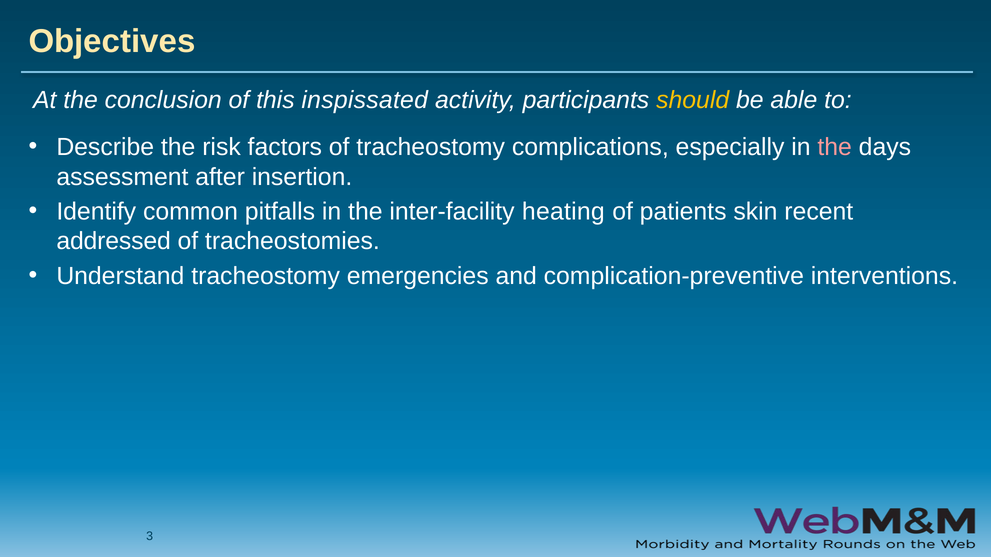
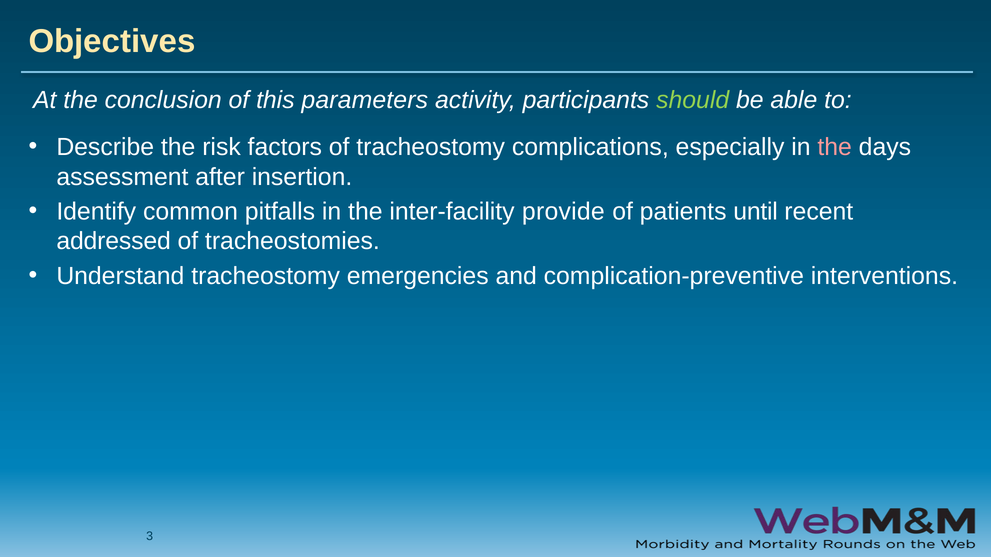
inspissated: inspissated -> parameters
should colour: yellow -> light green
heating: heating -> provide
skin: skin -> until
